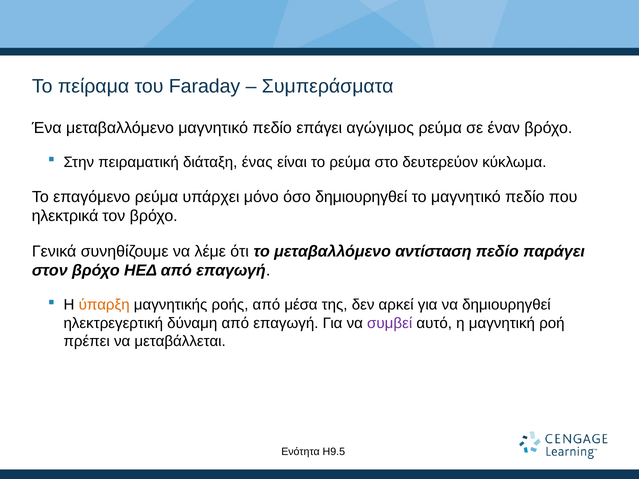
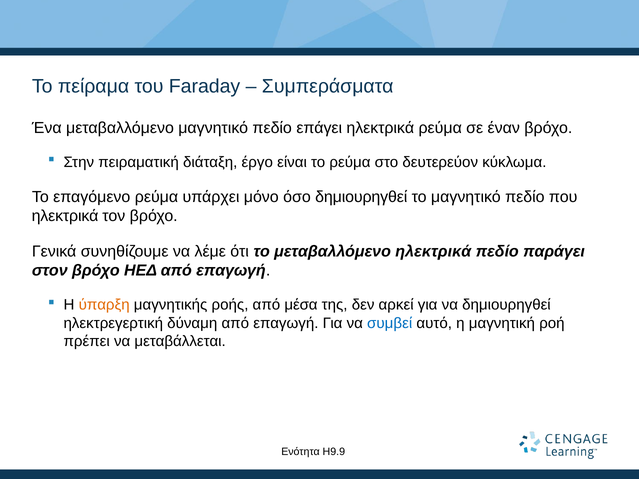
επάγει αγώγιμος: αγώγιμος -> ηλεκτρικά
ένας: ένας -> έργο
μεταβαλλόμενο αντίσταση: αντίσταση -> ηλεκτρικά
συμβεί colour: purple -> blue
Η9.5: Η9.5 -> Η9.9
